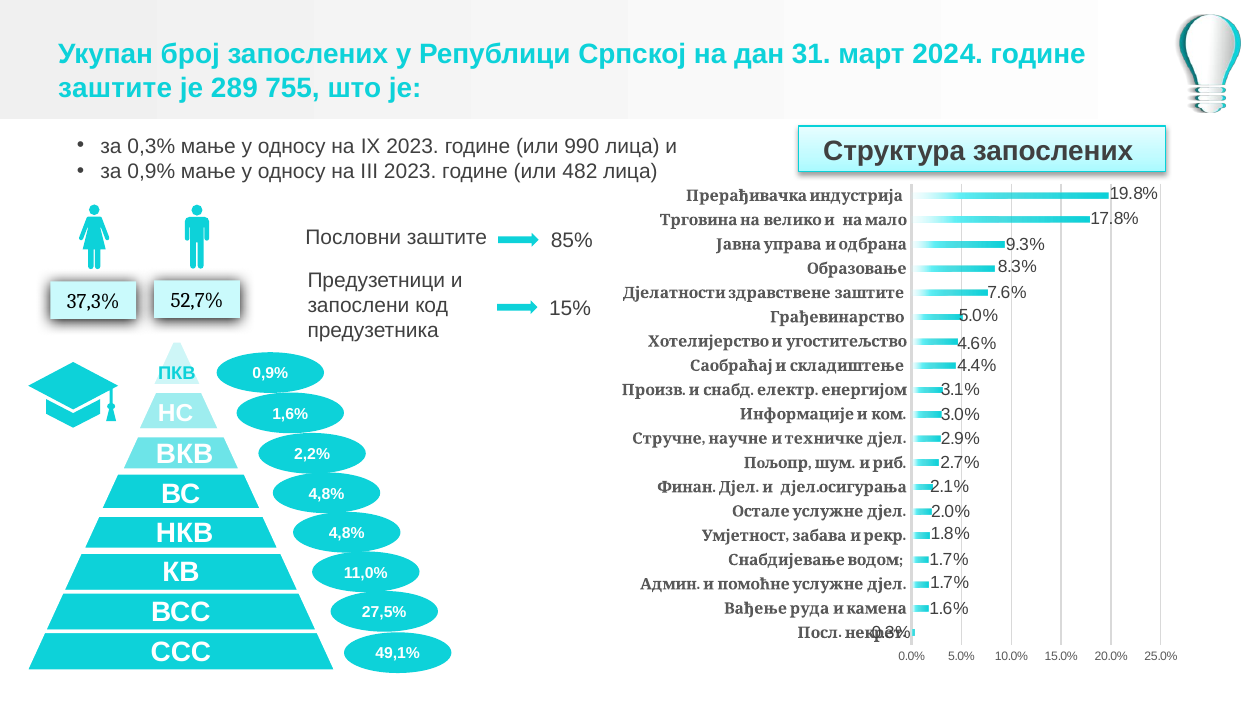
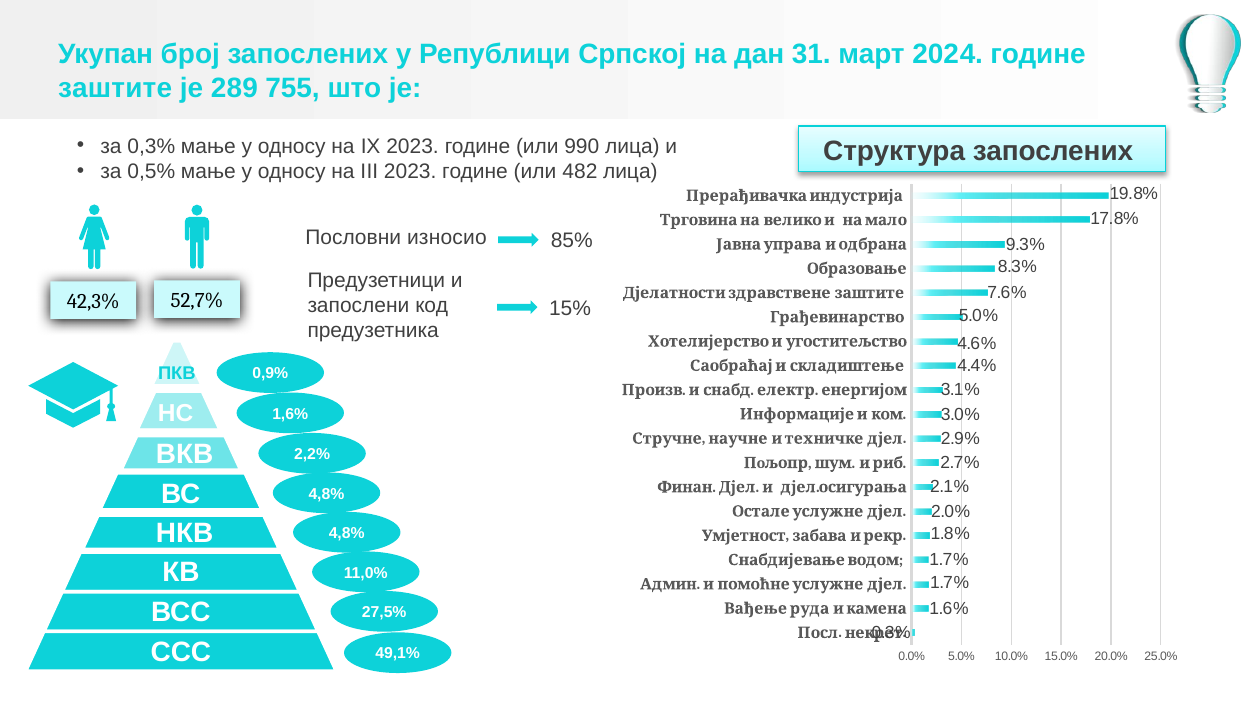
за 0,9%: 0,9% -> 0,5%
Пословни заштите: заштите -> износио
37,3%: 37,3% -> 42,3%
